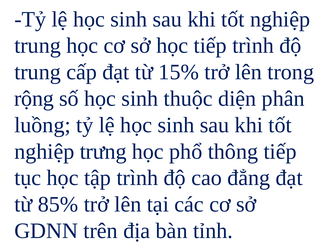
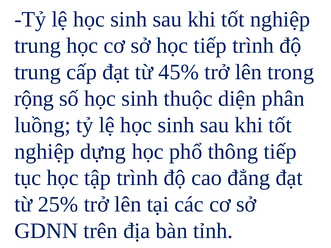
15%: 15% -> 45%
trưng: trưng -> dựng
85%: 85% -> 25%
